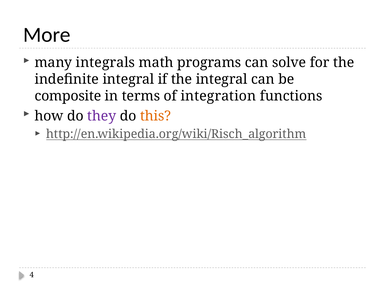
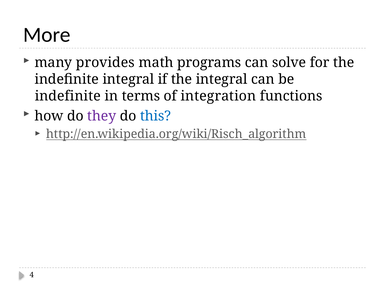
integrals: integrals -> provides
composite at (68, 96): composite -> indefinite
this colour: orange -> blue
